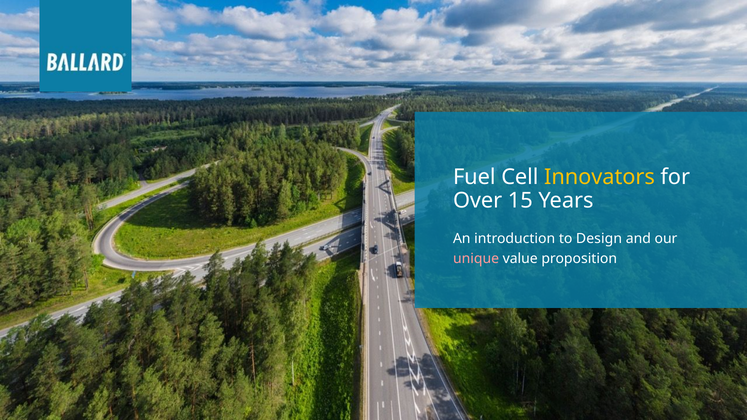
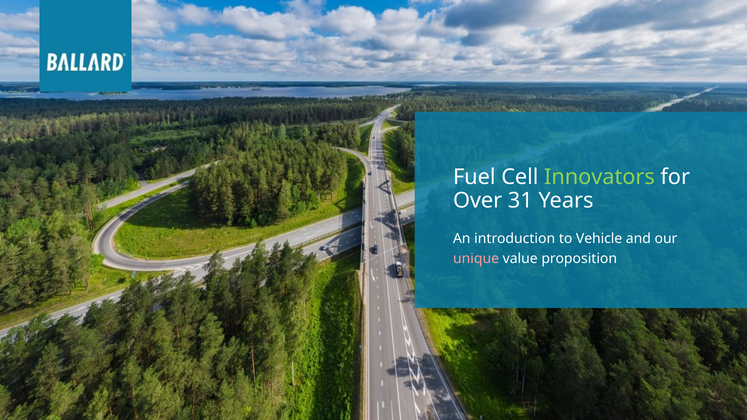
Innovators colour: yellow -> light green
15: 15 -> 31
Design: Design -> Vehicle
